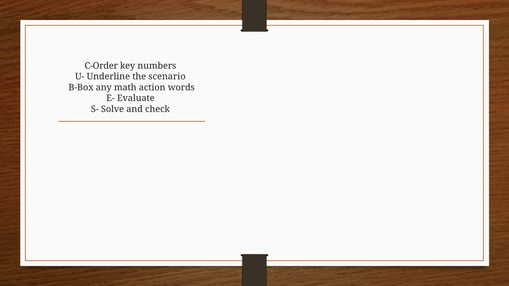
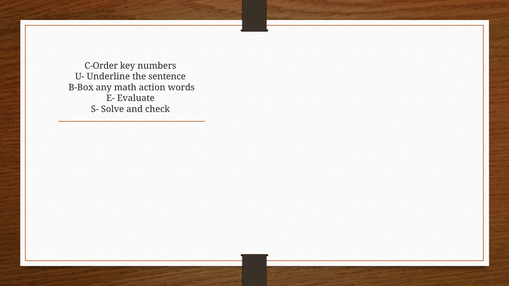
scenario: scenario -> sentence
